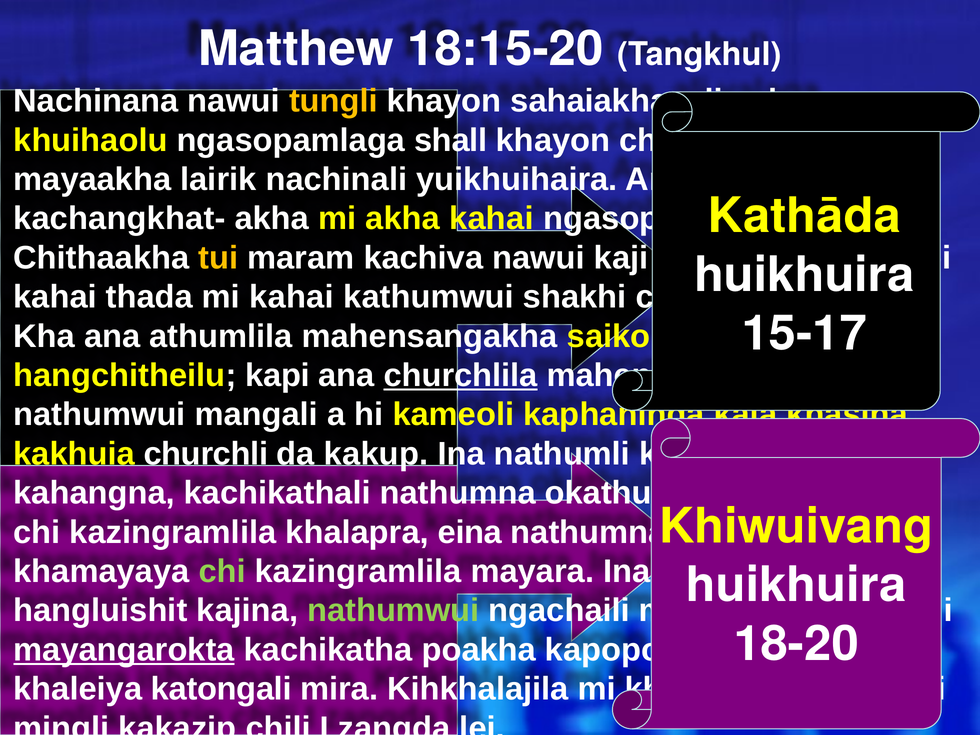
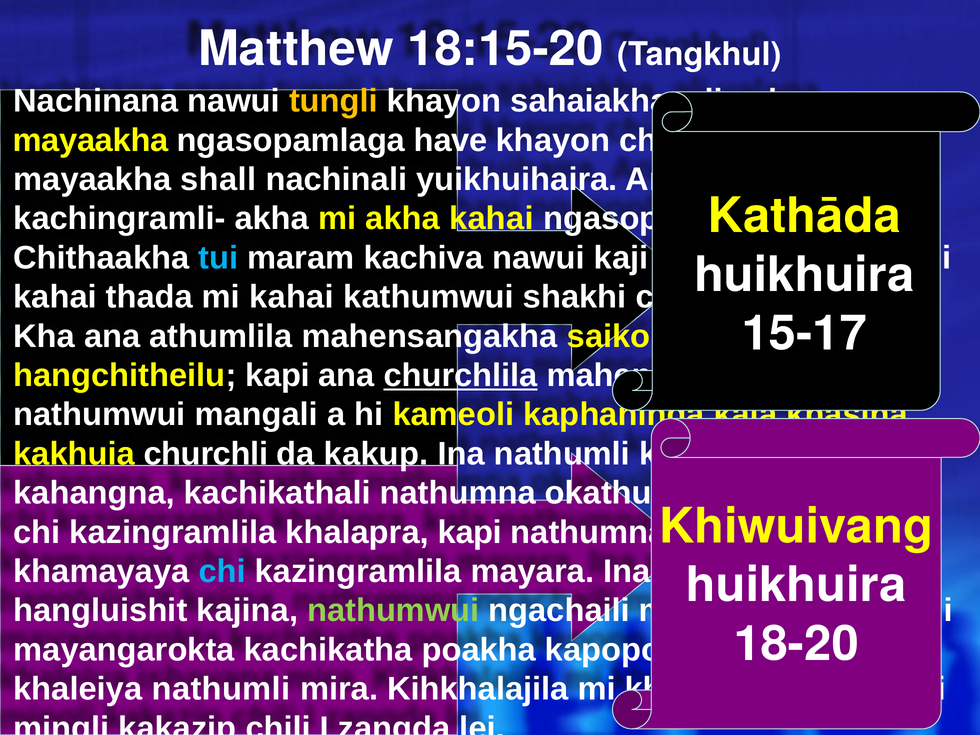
khuihaolu at (90, 140): khuihaolu -> mayaakha
shall: shall -> have
lairik: lairik -> shall
kachangkhat-: kachangkhat- -> kachingramli-
tui colour: yellow -> light blue
khalapra eina: eina -> kapi
chi at (222, 571) colour: light green -> light blue
mayangarokta underline: present -> none
khaleiya katongali: katongali -> nathumli
